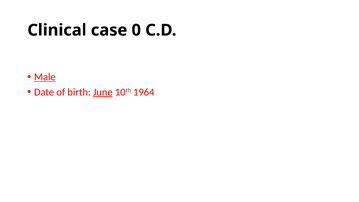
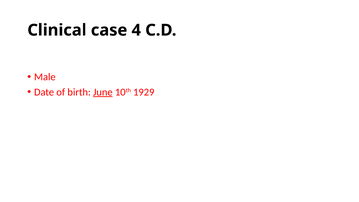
0: 0 -> 4
Male underline: present -> none
1964: 1964 -> 1929
